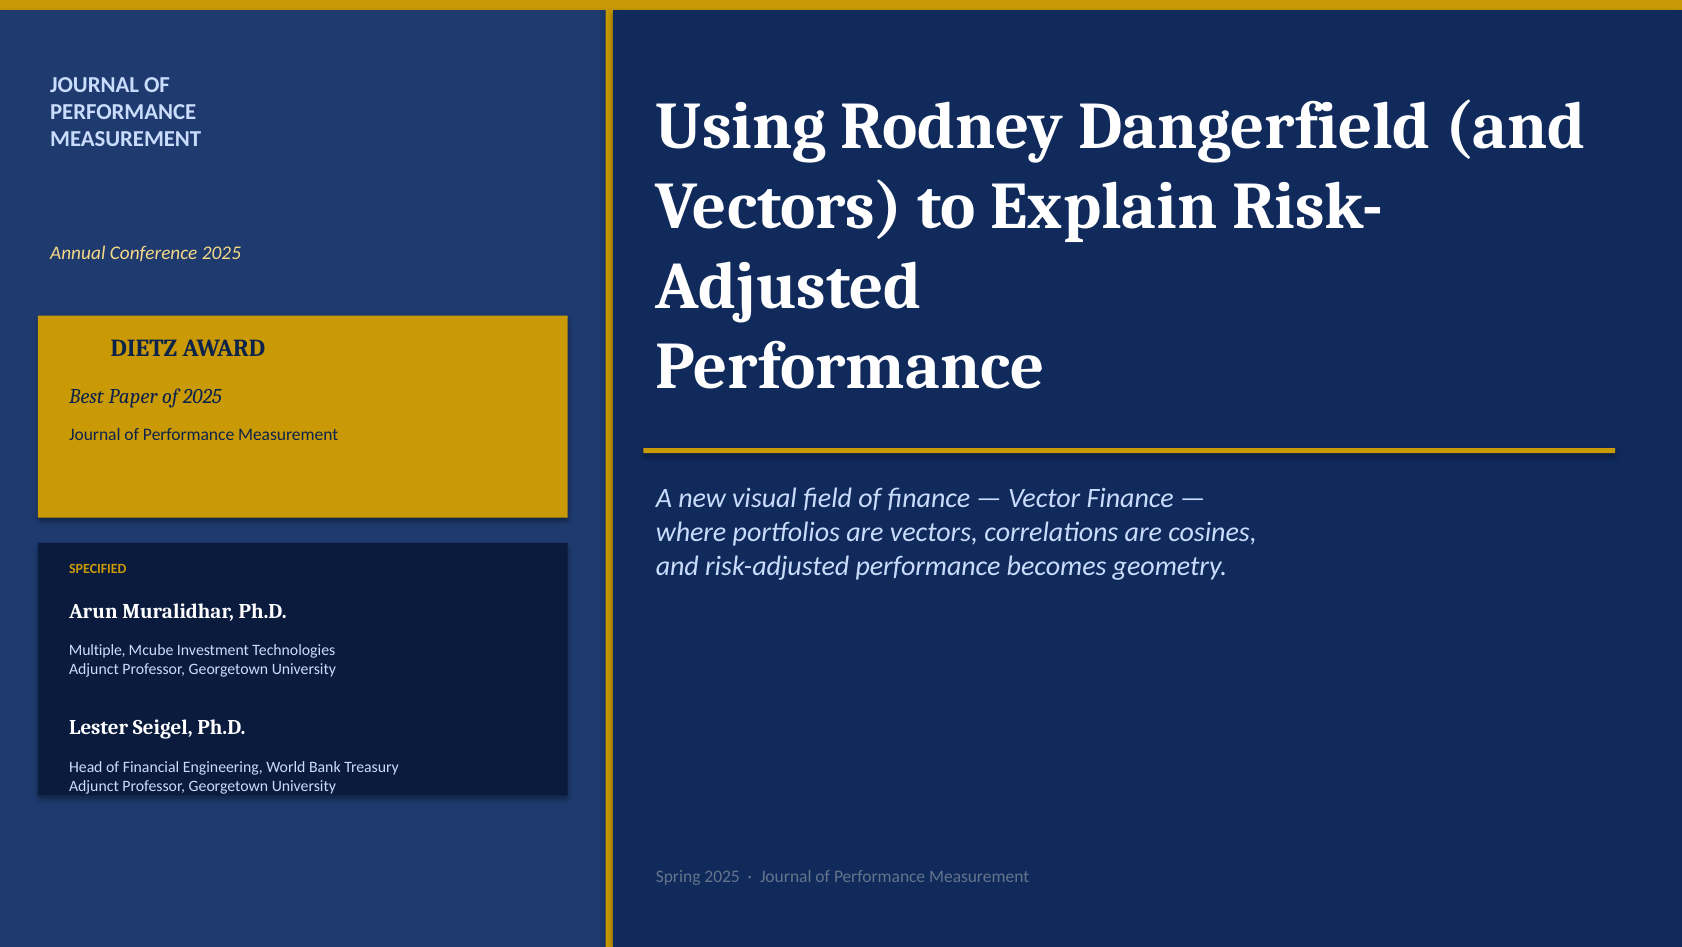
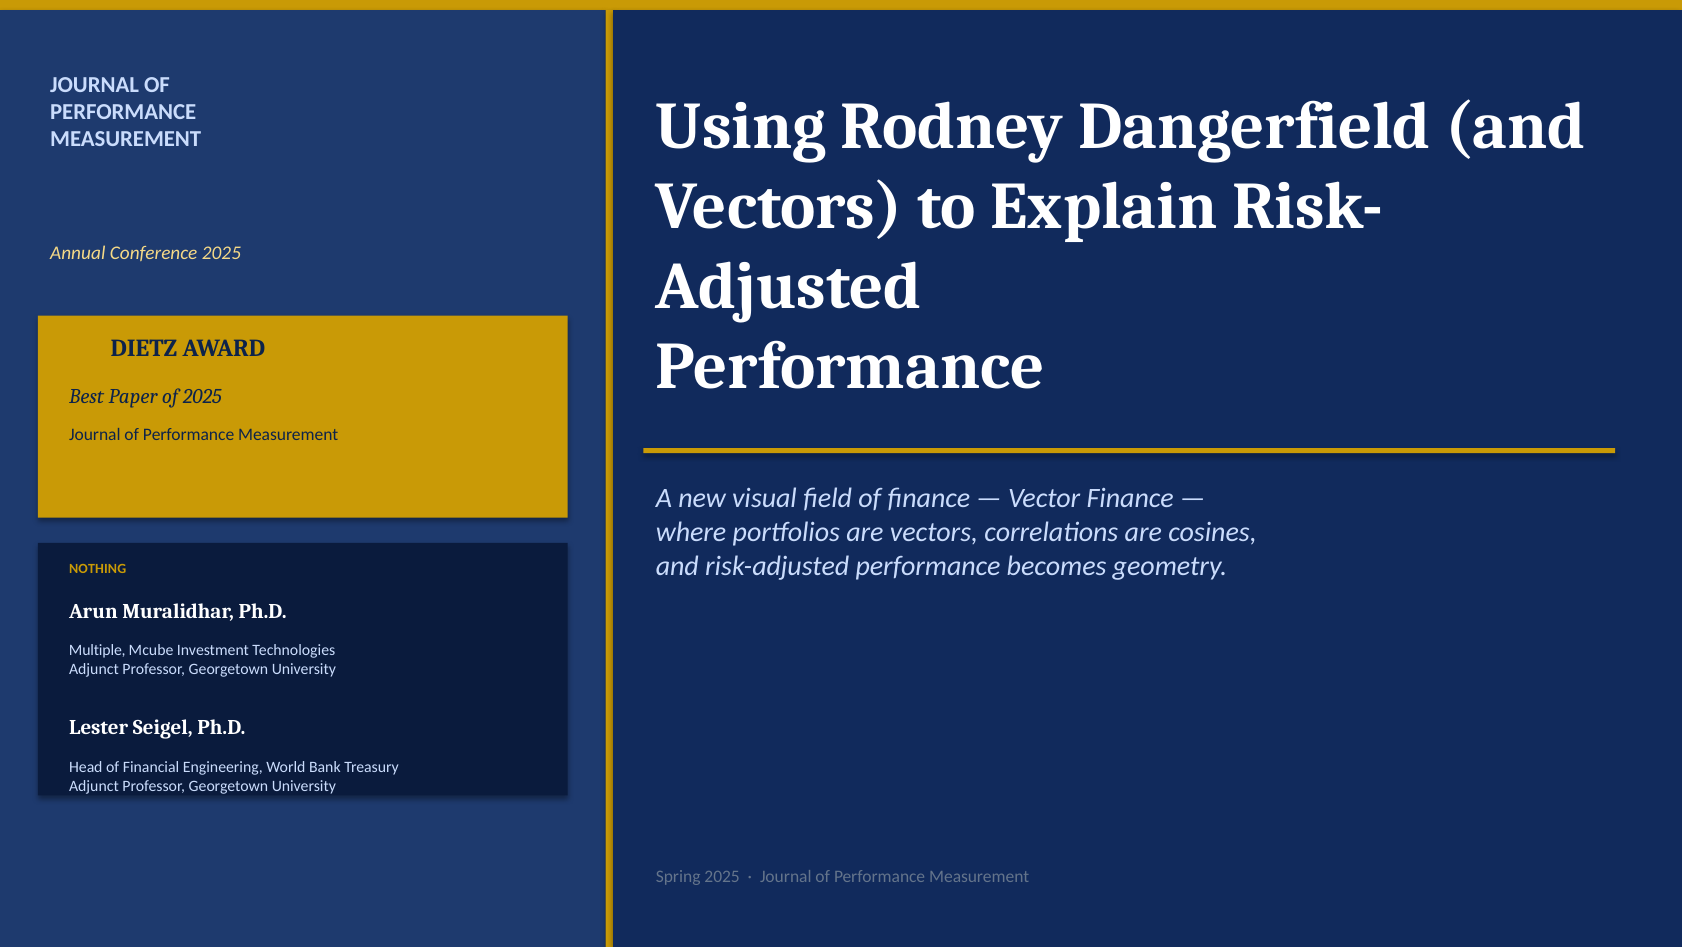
SPECIFIED: SPECIFIED -> NOTHING
